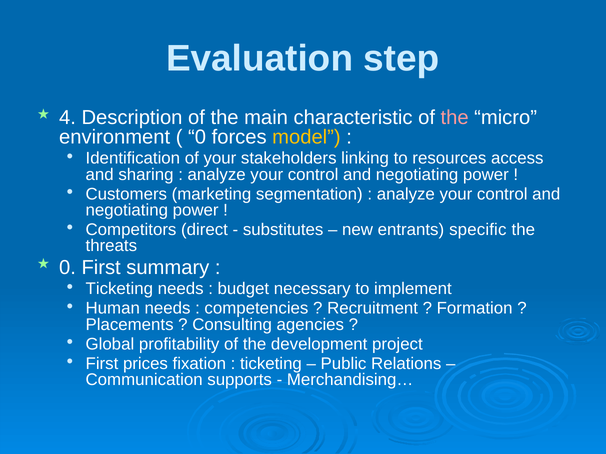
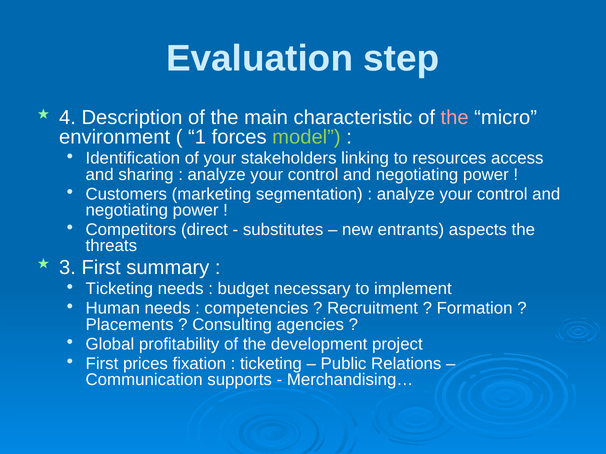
0 at (197, 137): 0 -> 1
model colour: yellow -> light green
specific: specific -> aspects
0 at (68, 268): 0 -> 3
